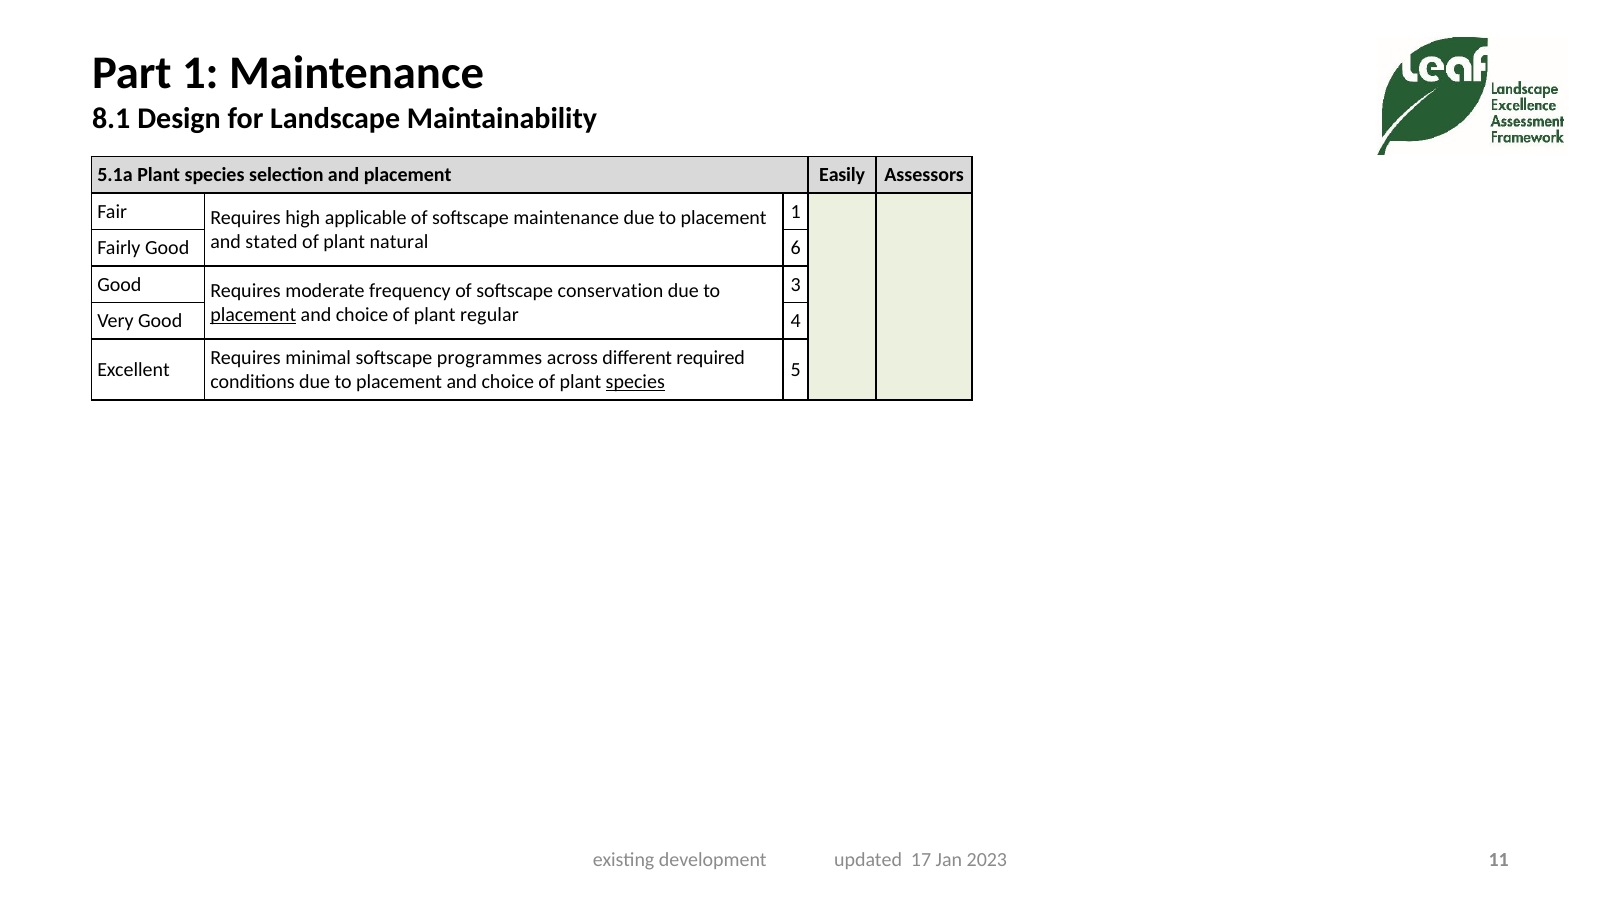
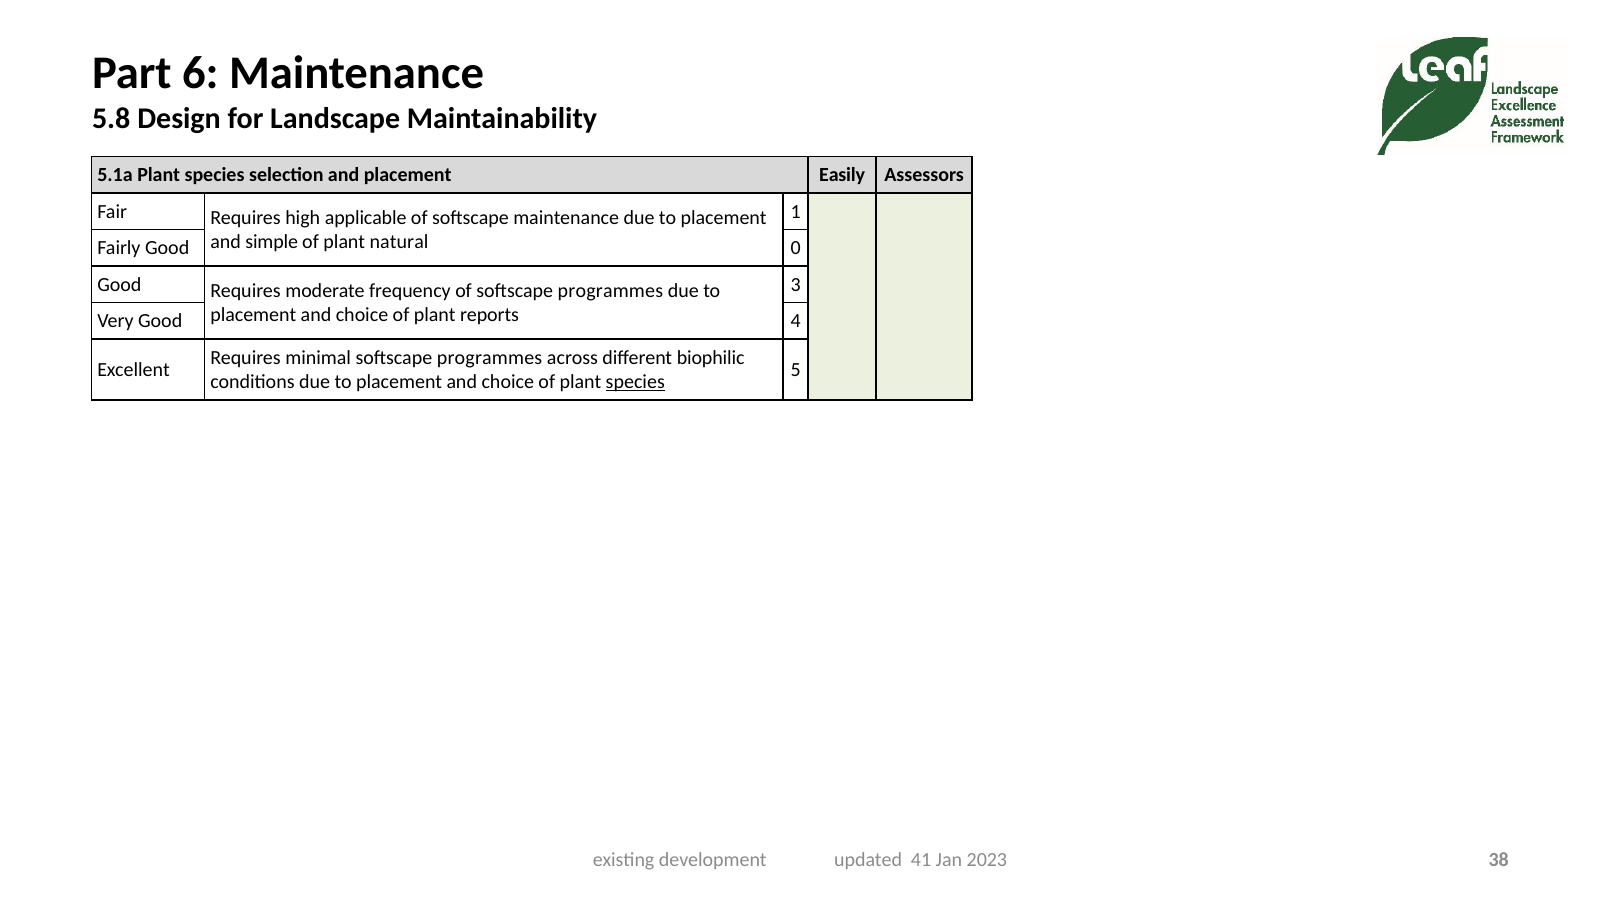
Part 1: 1 -> 6
8.1: 8.1 -> 5.8
stated: stated -> simple
6: 6 -> 0
of softscape conservation: conservation -> programmes
placement at (253, 315) underline: present -> none
regular: regular -> reports
required: required -> biophilic
17: 17 -> 41
11: 11 -> 38
